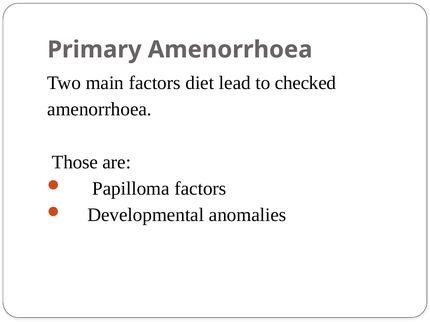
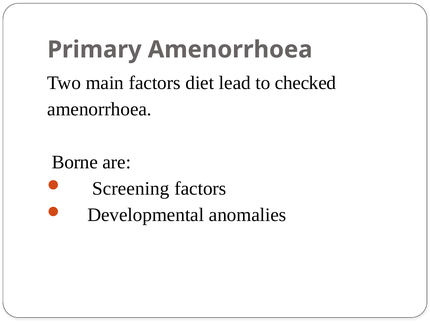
Those: Those -> Borne
Papilloma: Papilloma -> Screening
